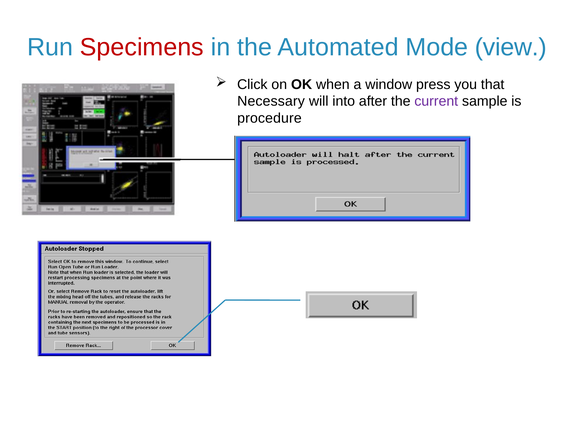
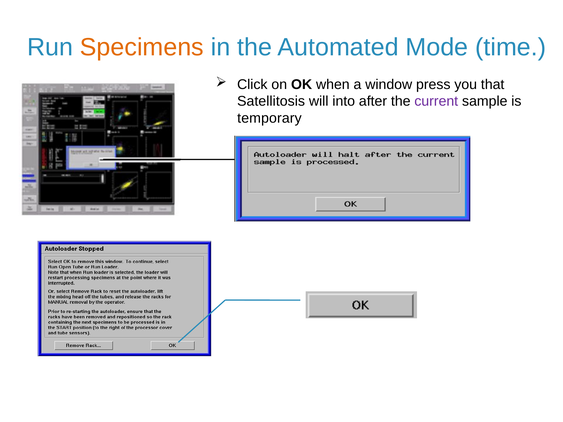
Specimens colour: red -> orange
view: view -> time
Necessary: Necessary -> Satellitosis
procedure: procedure -> temporary
